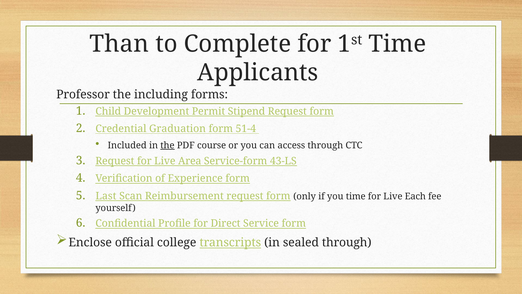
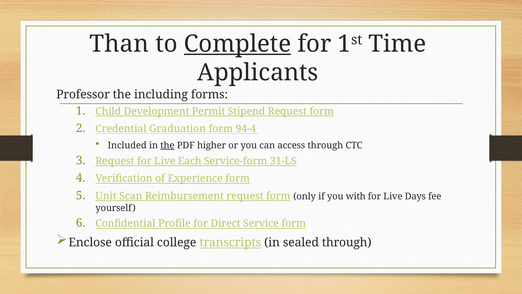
Complete underline: none -> present
51-4: 51-4 -> 94-4
course: course -> higher
Area: Area -> Each
43-LS: 43-LS -> 31-LS
Last: Last -> Unit
you time: time -> with
Each: Each -> Days
